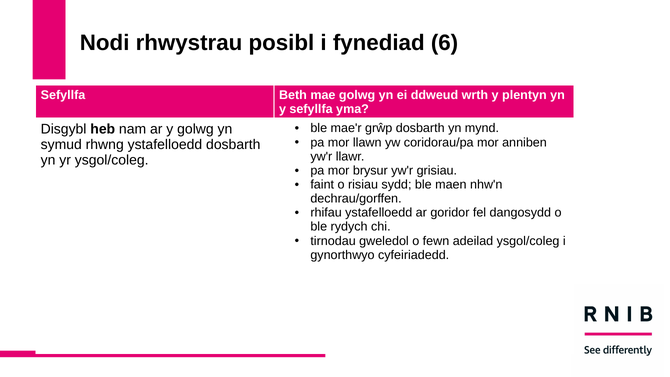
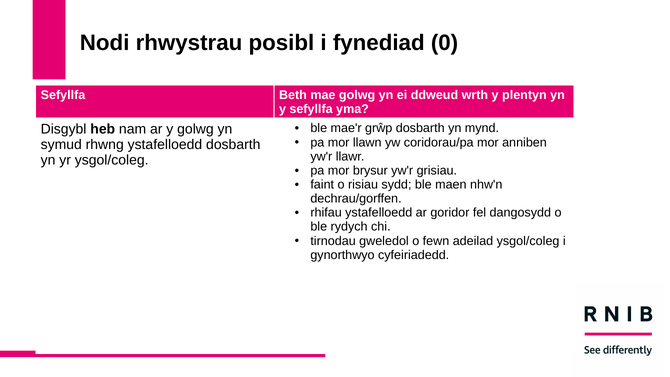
6: 6 -> 0
